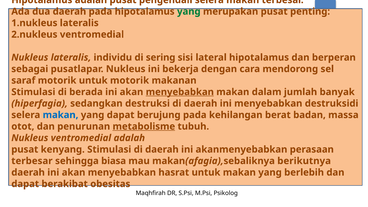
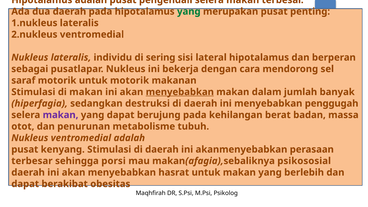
di berada: berada -> makan
destruksidi: destruksidi -> penggugah
makan at (61, 115) colour: blue -> purple
metabolisme underline: present -> none
biasa: biasa -> porsi
makan(afagia),sebaliknya berikutnya: berikutnya -> psikososial
